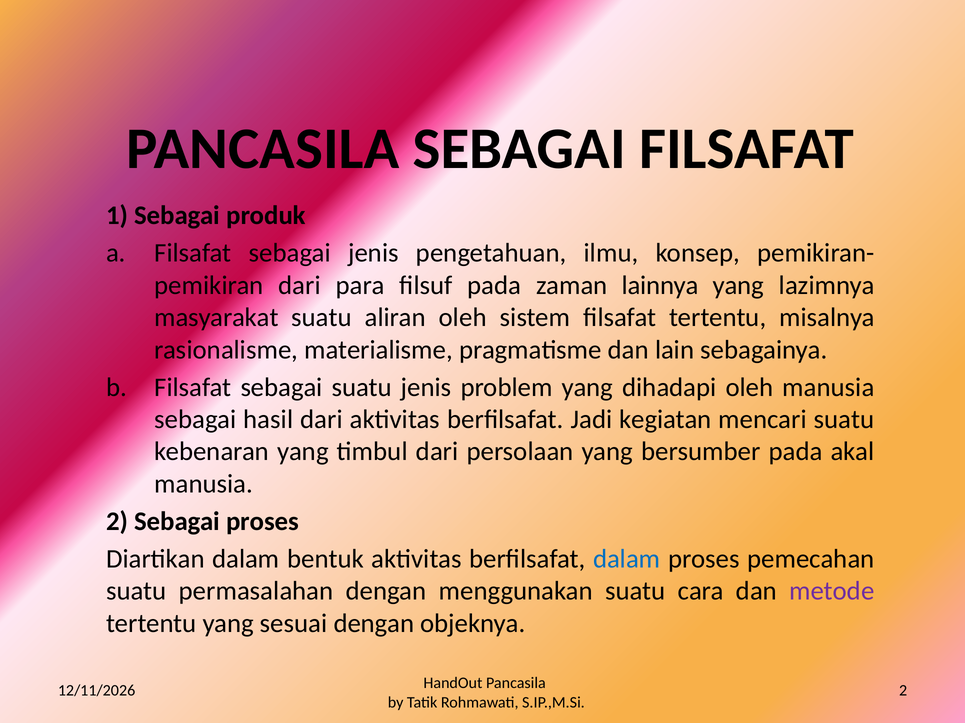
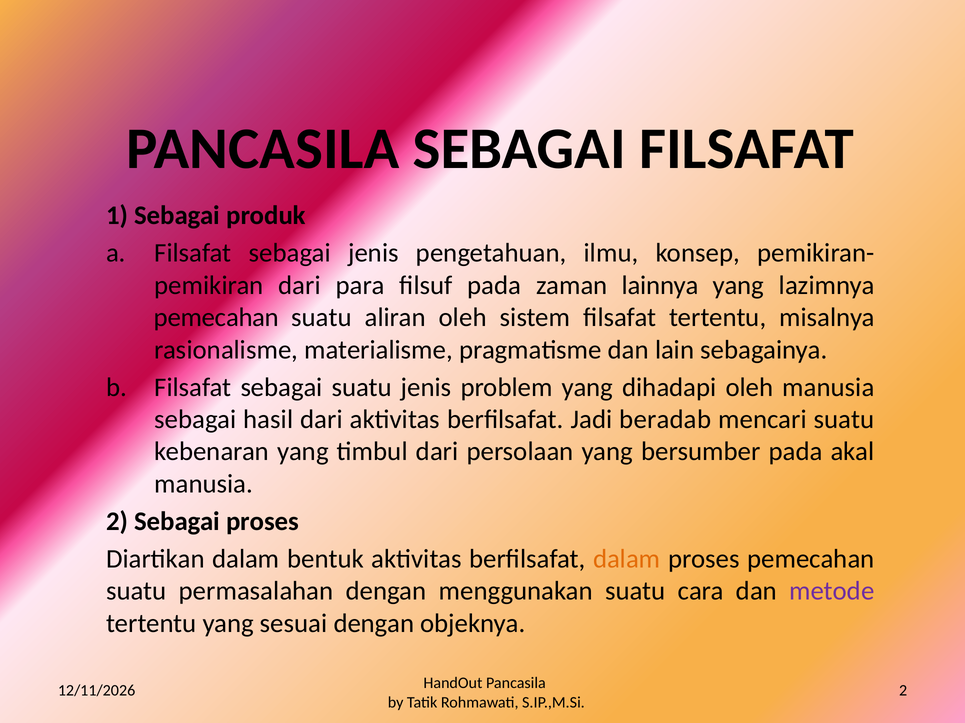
masyarakat at (216, 318): masyarakat -> pemecahan
kegiatan: kegiatan -> beradab
dalam at (627, 559) colour: blue -> orange
